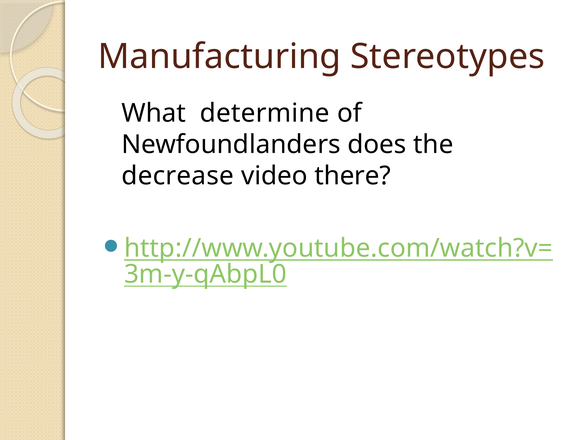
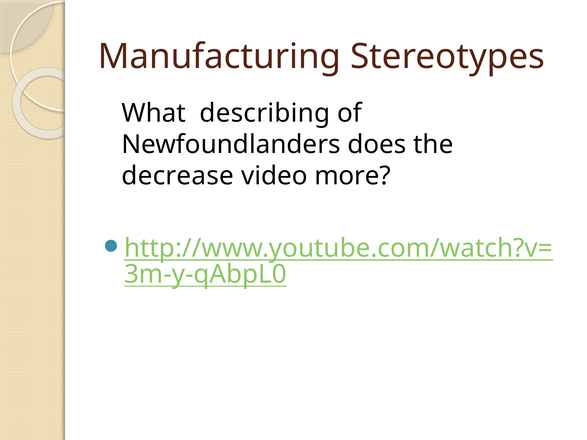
determine: determine -> describing
there: there -> more
